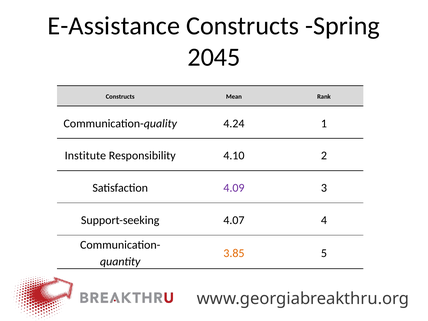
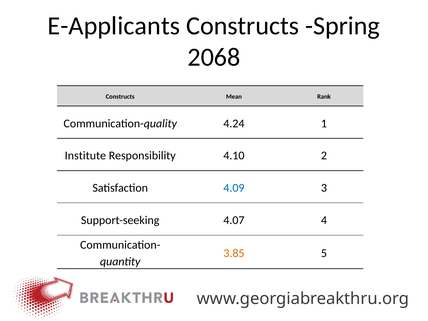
E-Assistance: E-Assistance -> E-Applicants
2045: 2045 -> 2068
4.09 colour: purple -> blue
